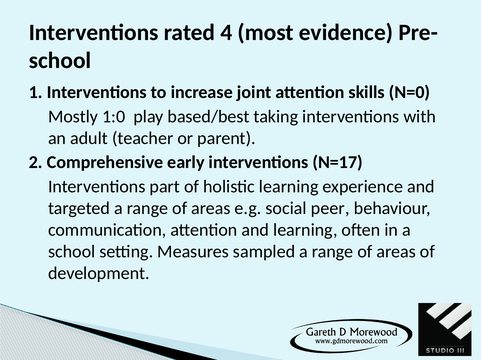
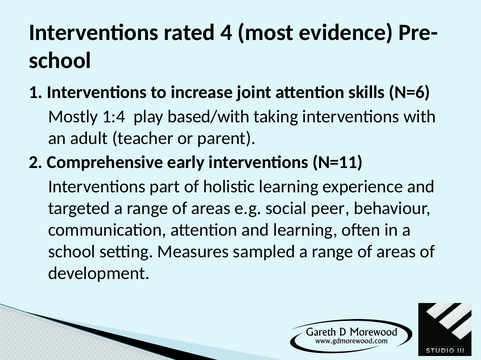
N=0: N=0 -> N=6
1:0: 1:0 -> 1:4
based/best: based/best -> based/with
N=17: N=17 -> N=11
